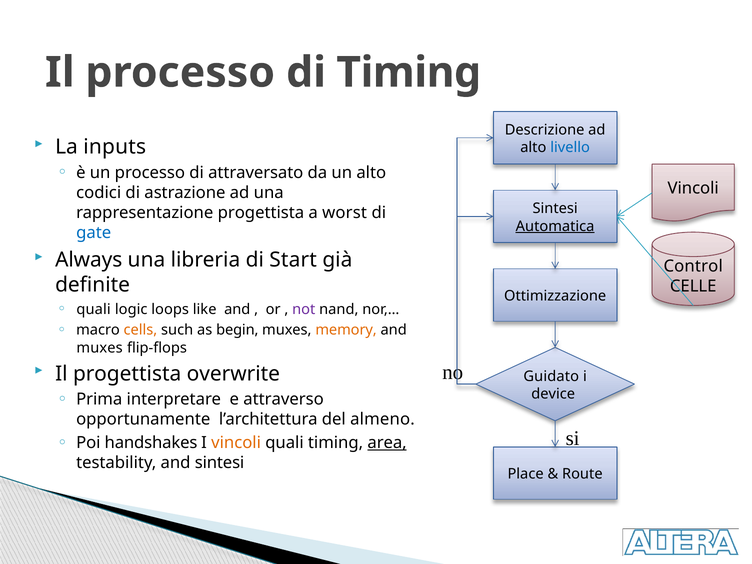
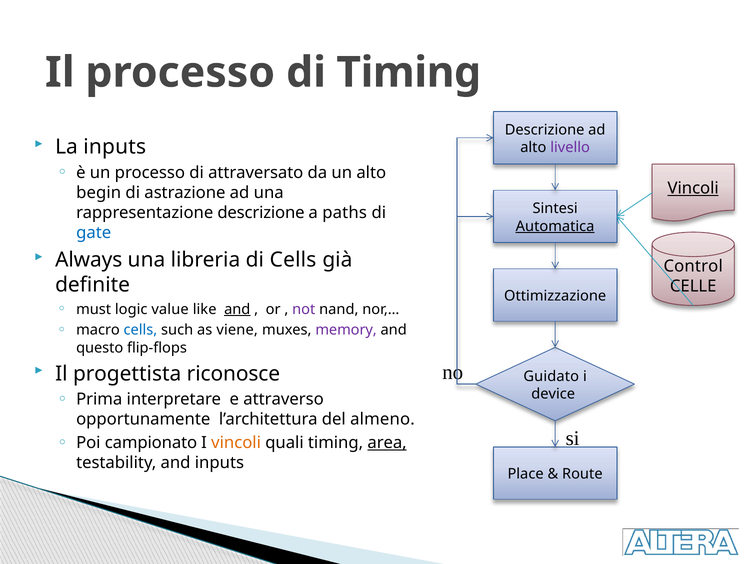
livello colour: blue -> purple
Vincoli at (693, 188) underline: none -> present
codici: codici -> begin
rappresentazione progettista: progettista -> descrizione
worst: worst -> paths
di Start: Start -> Cells
quali at (94, 309): quali -> must
loops: loops -> value
and at (237, 309) underline: none -> present
cells at (140, 330) colour: orange -> blue
begin: begin -> viene
memory colour: orange -> purple
muxes at (100, 348): muxes -> questo
overwrite: overwrite -> riconosce
handshakes: handshakes -> campionato
and sintesi: sintesi -> inputs
